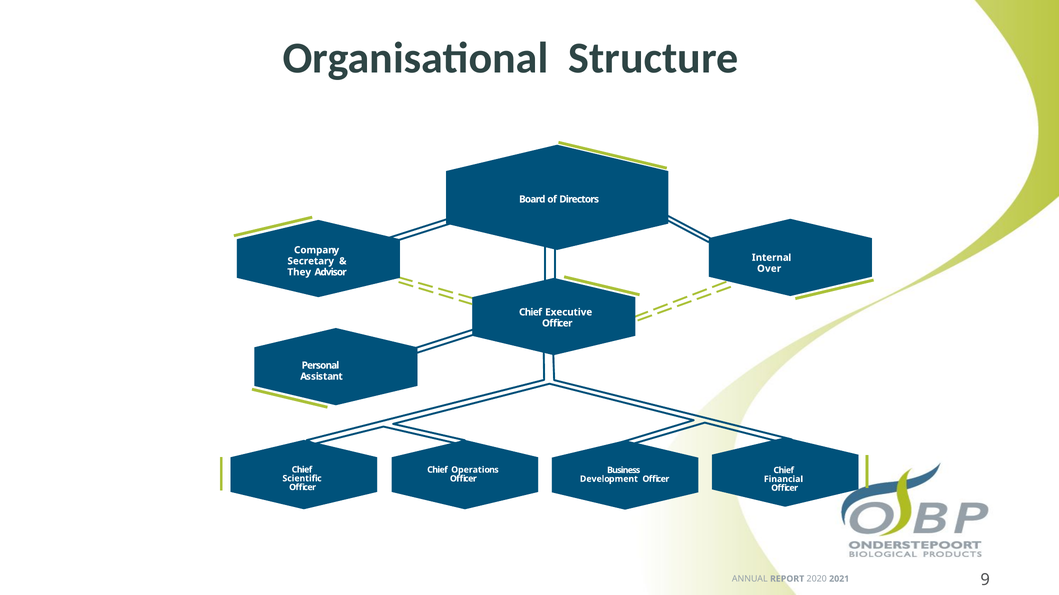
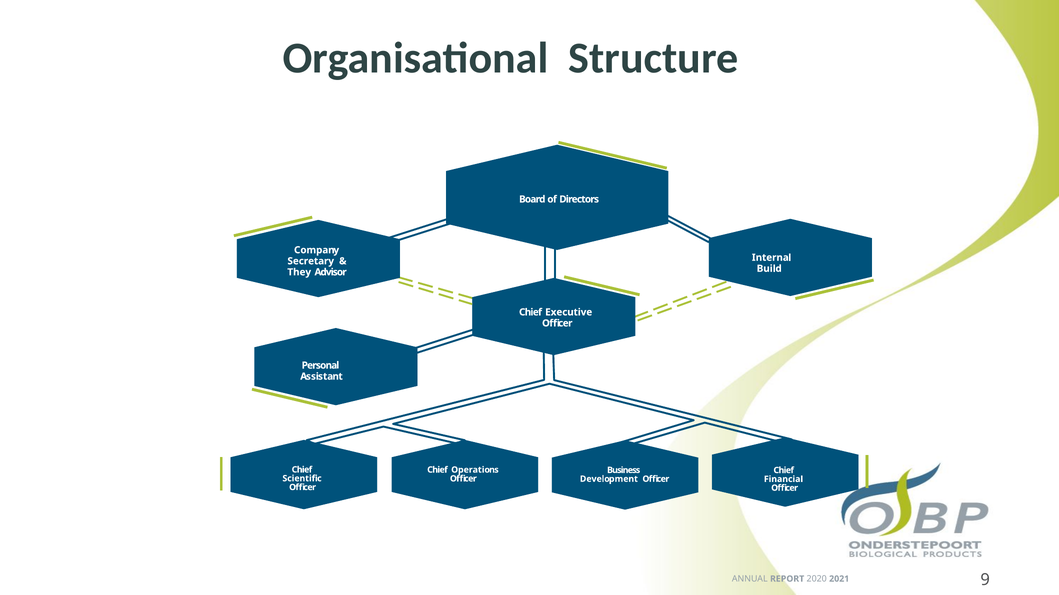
Over: Over -> Build
